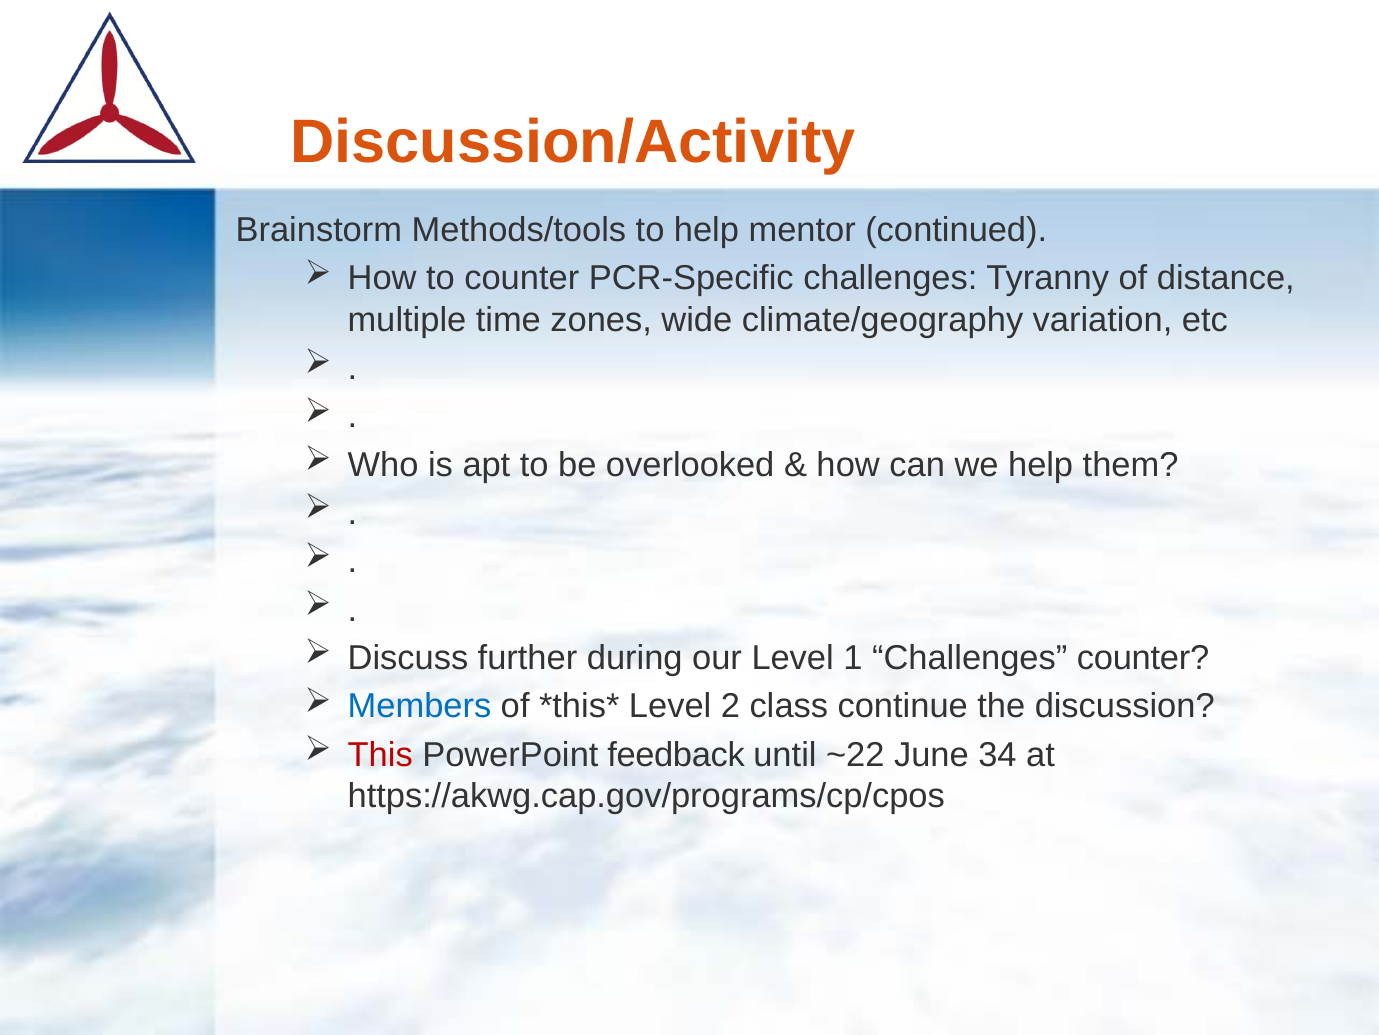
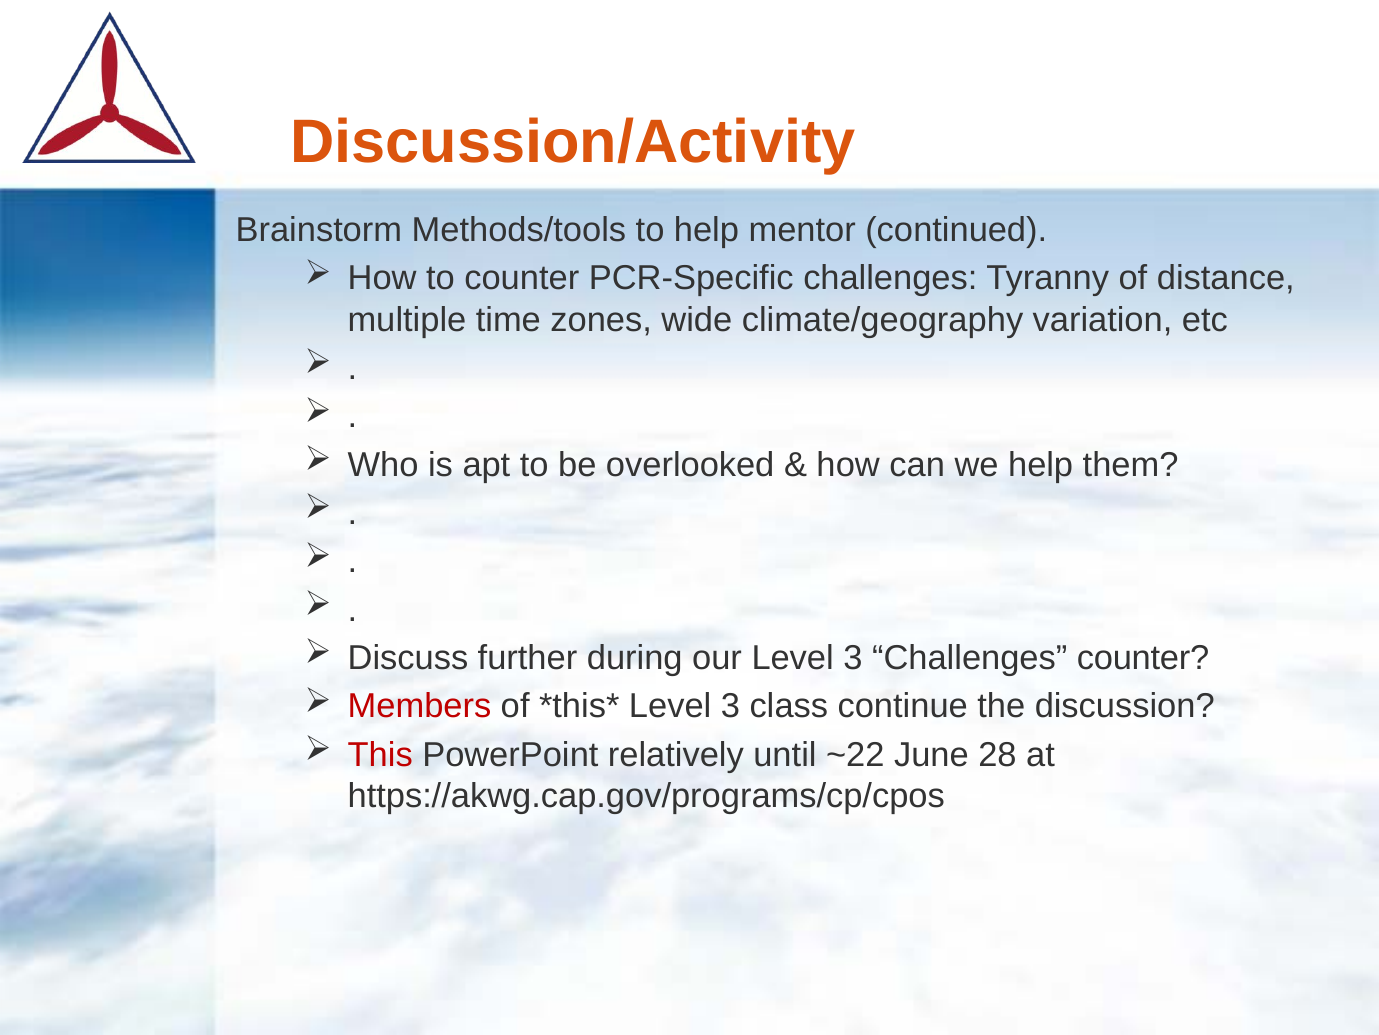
our Level 1: 1 -> 3
Members colour: blue -> red
2 at (730, 706): 2 -> 3
feedback: feedback -> relatively
34: 34 -> 28
